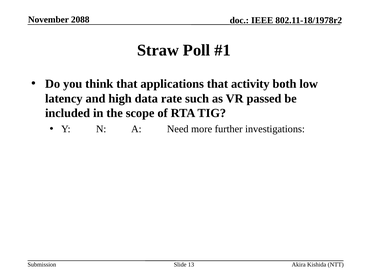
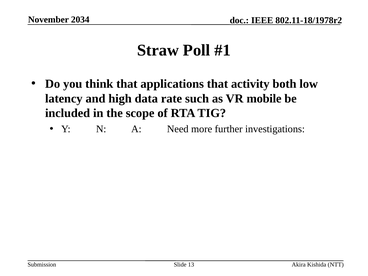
2088: 2088 -> 2034
passed: passed -> mobile
